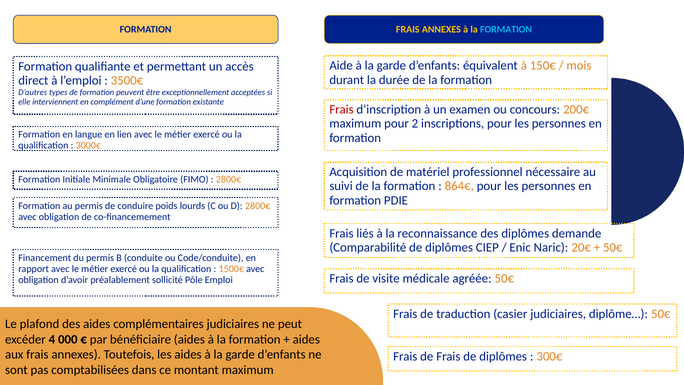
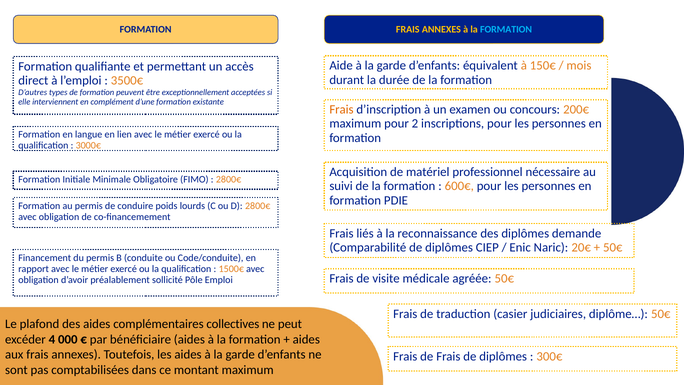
Frais at (341, 109) colour: red -> orange
864€: 864€ -> 600€
complémentaires judiciaires: judiciaires -> collectives
